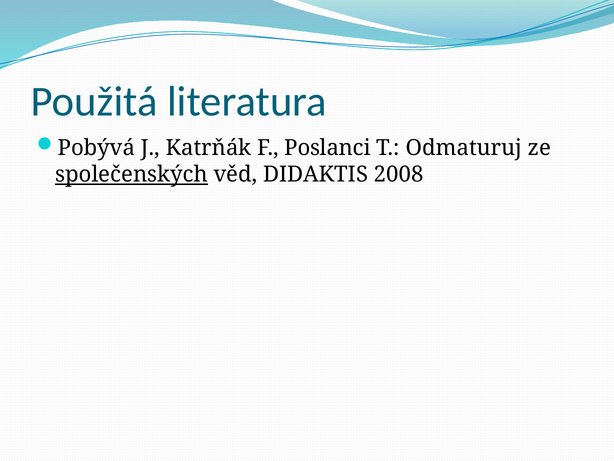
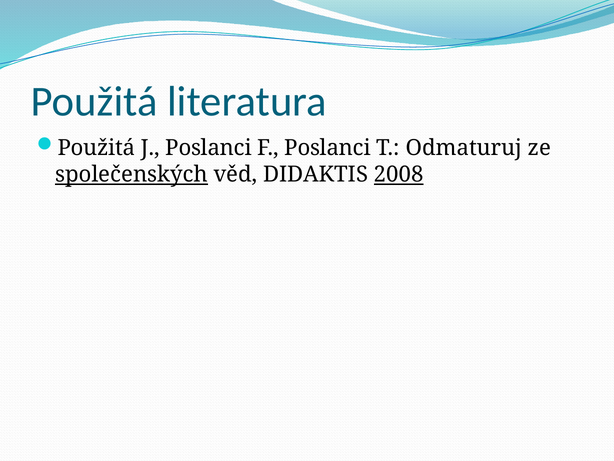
Pobývá at (96, 148): Pobývá -> Použitá
J Katrňák: Katrňák -> Poslanci
2008 underline: none -> present
